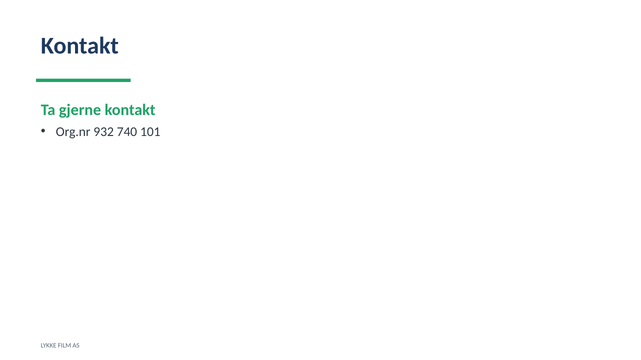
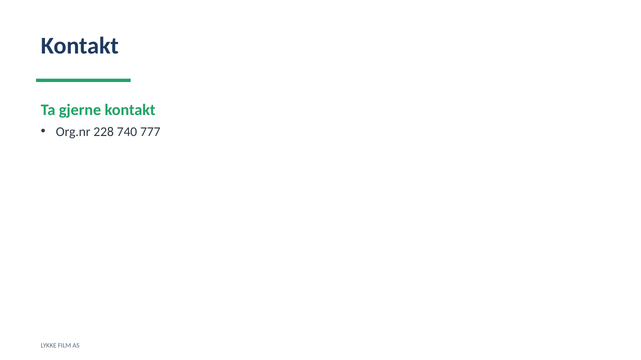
932: 932 -> 228
101: 101 -> 777
